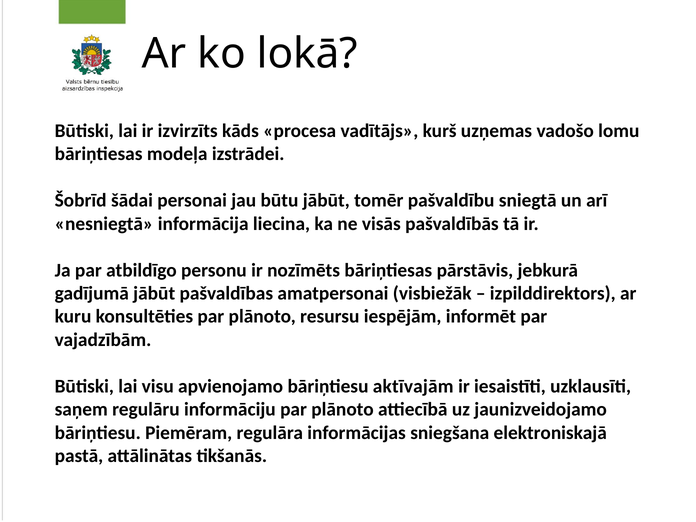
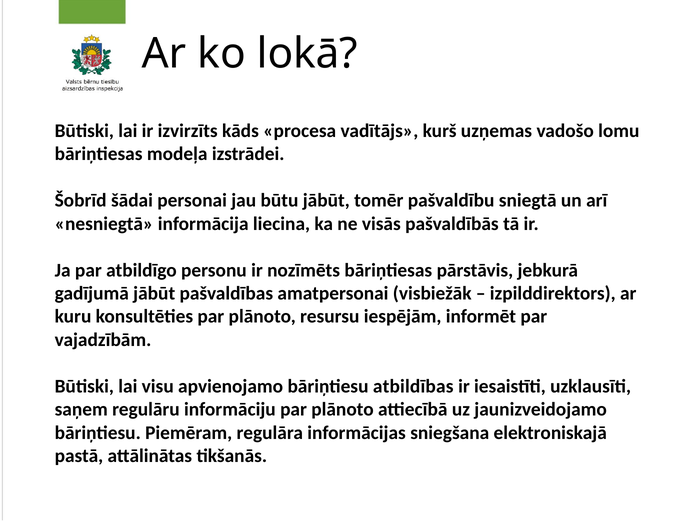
aktīvajām: aktīvajām -> atbildības
